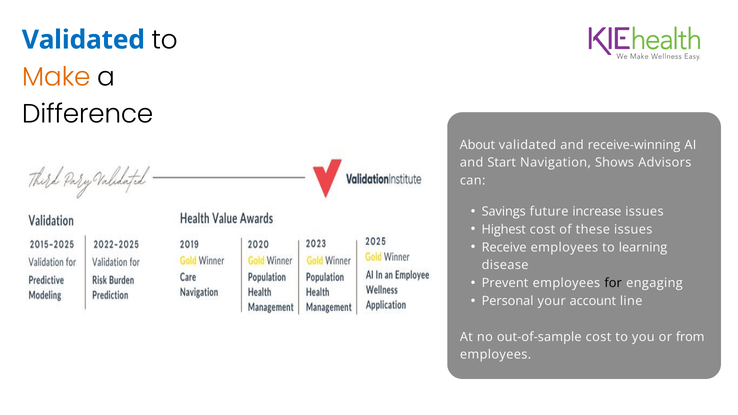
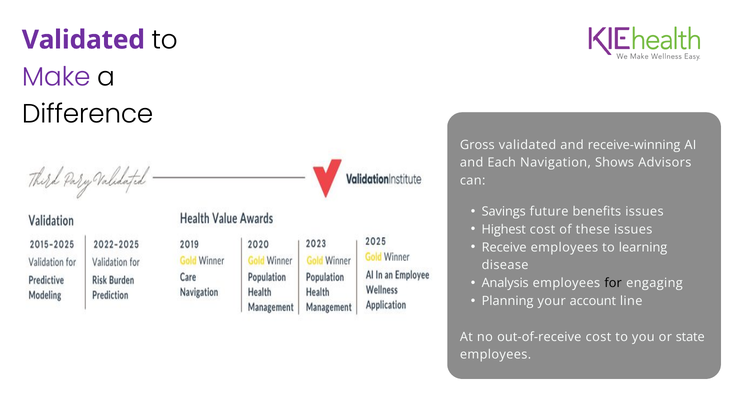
Validated at (83, 40) colour: blue -> purple
Make colour: orange -> purple
About: About -> Gross
Start: Start -> Each
increase: increase -> benefits
Prevent: Prevent -> Analysis
Personal: Personal -> Planning
out-of-sample: out-of-sample -> out-of-receive
from: from -> state
